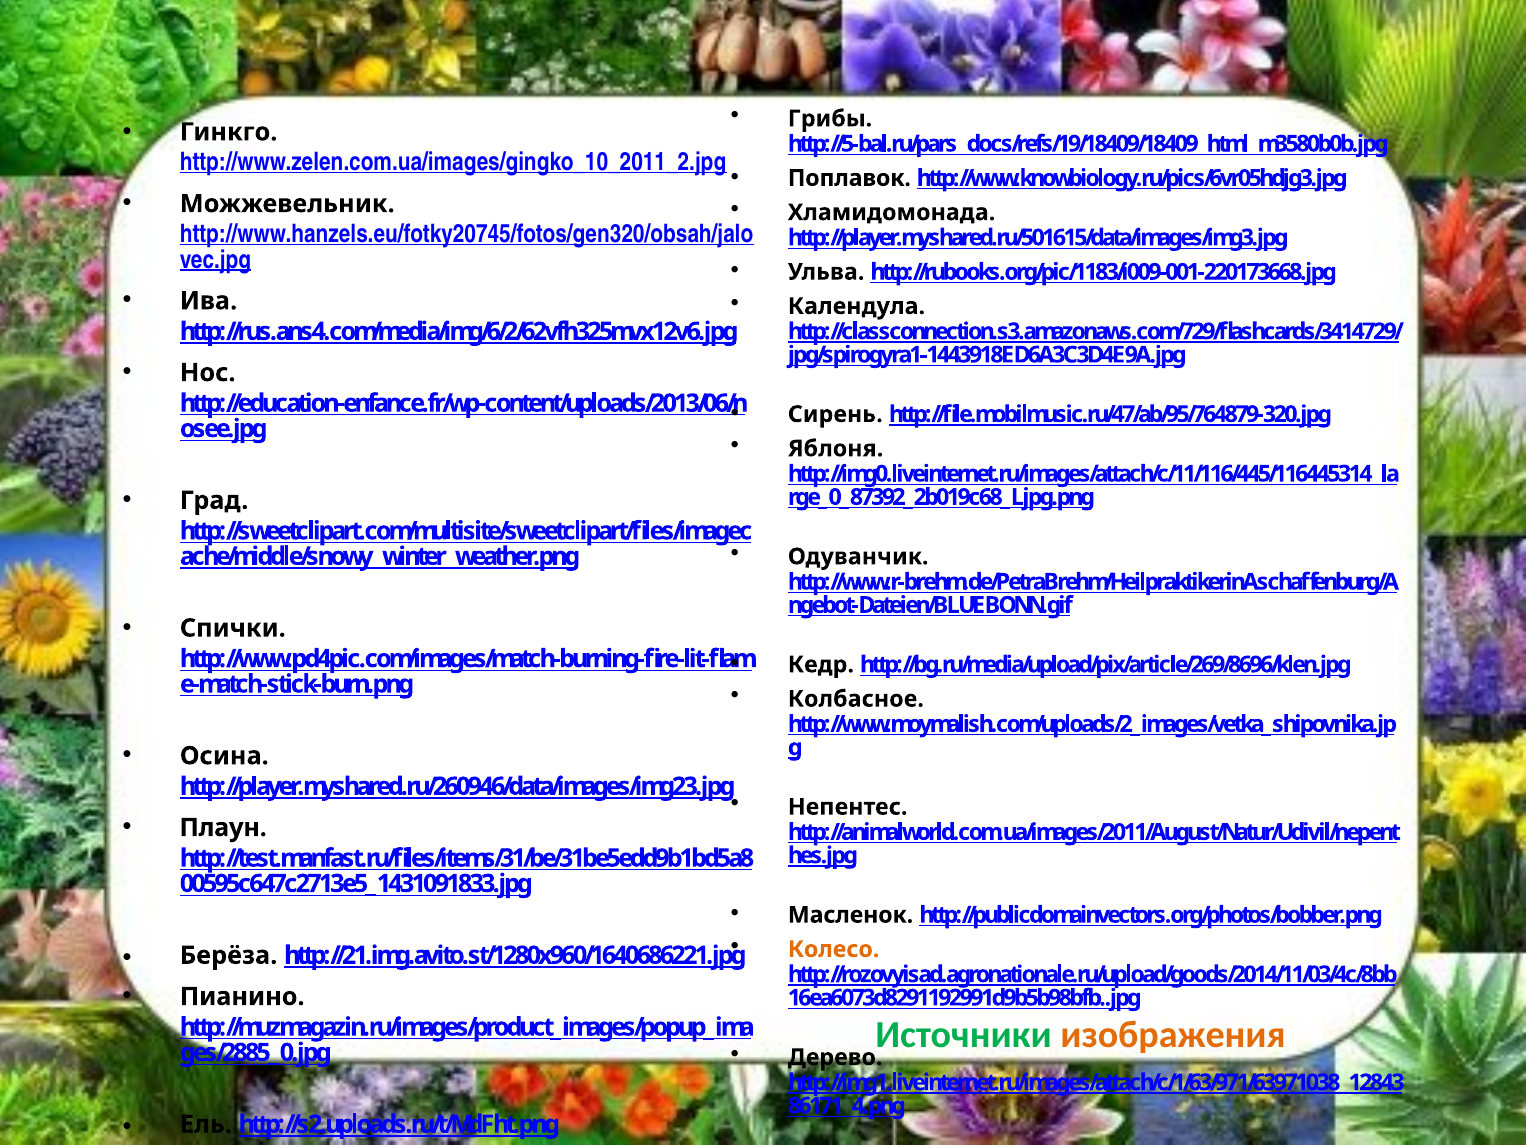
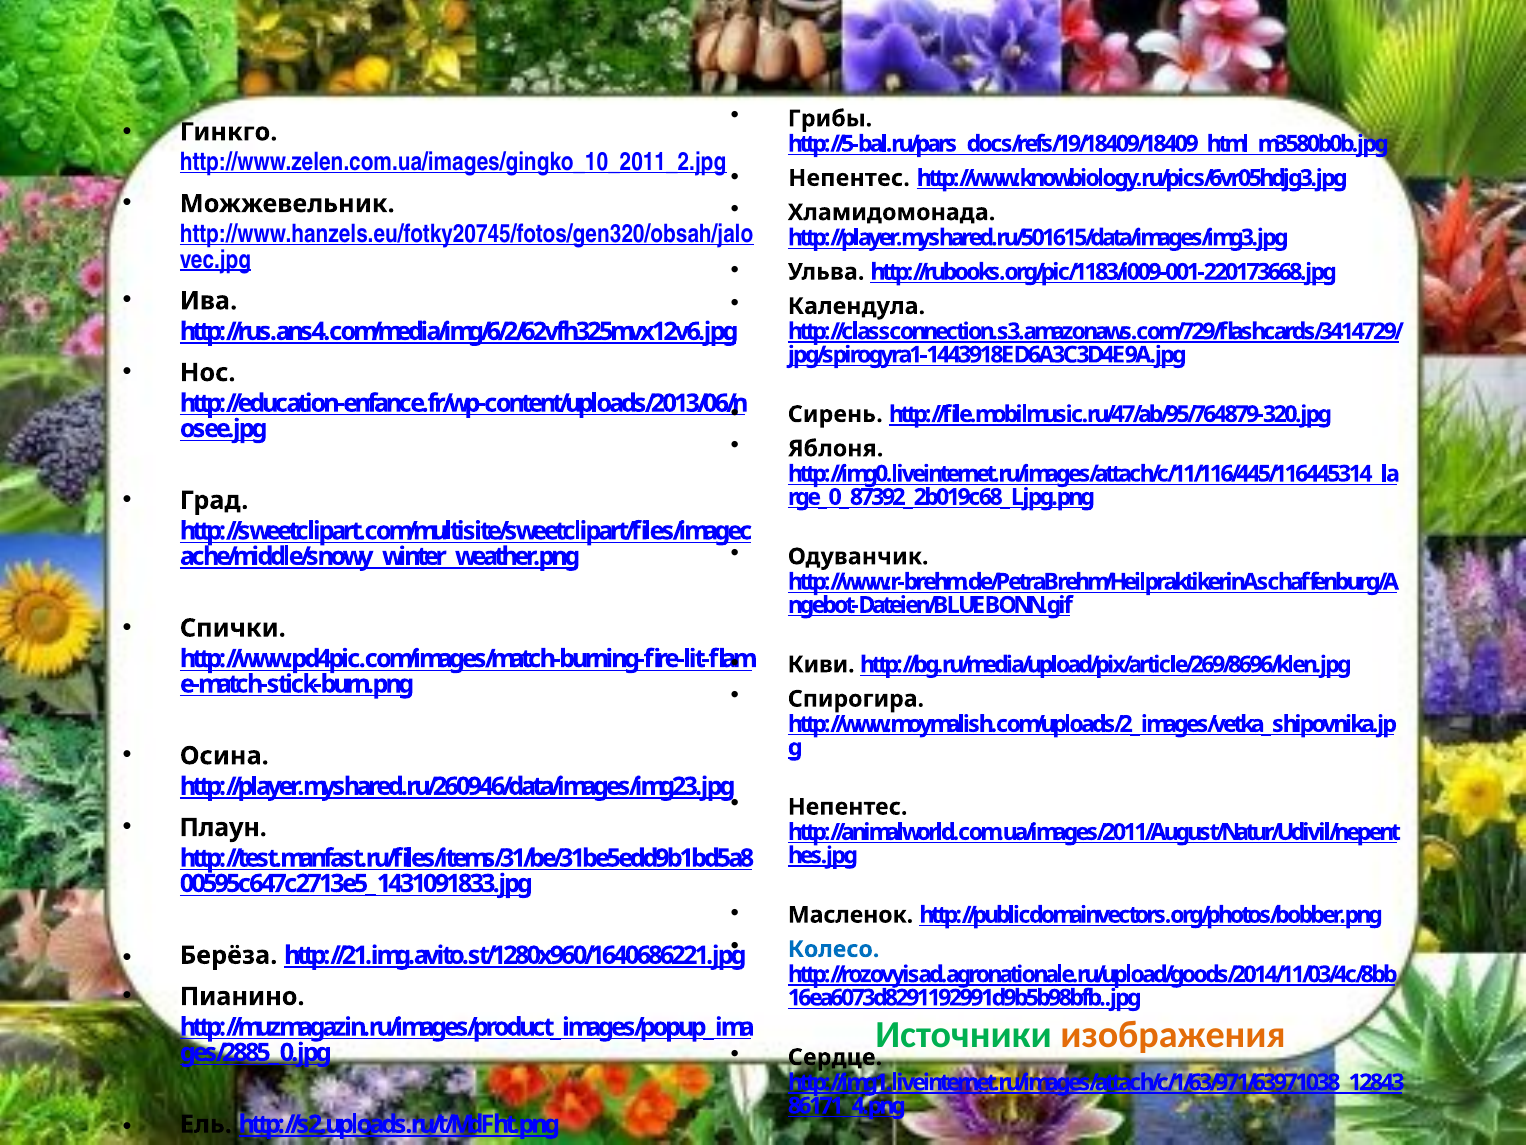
Поплавок at (849, 178): Поплавок -> Непентес
Кедр: Кедр -> Киви
Колбасное: Колбасное -> Спирогира
Колесо colour: orange -> blue
Дерево: Дерево -> Сердце
